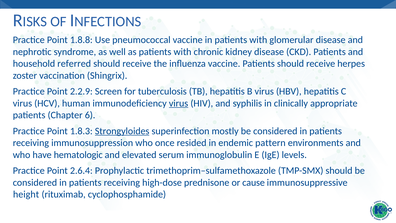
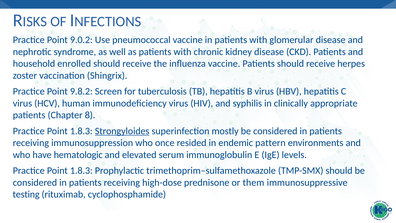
1.8.8: 1.8.8 -> 9.0.2
referred: referred -> enrolled
2.2.9: 2.2.9 -> 9.8.2
virus at (179, 103) underline: present -> none
6: 6 -> 8
2.6.4 at (81, 170): 2.6.4 -> 1.8.3
cause: cause -> them
height: height -> testing
